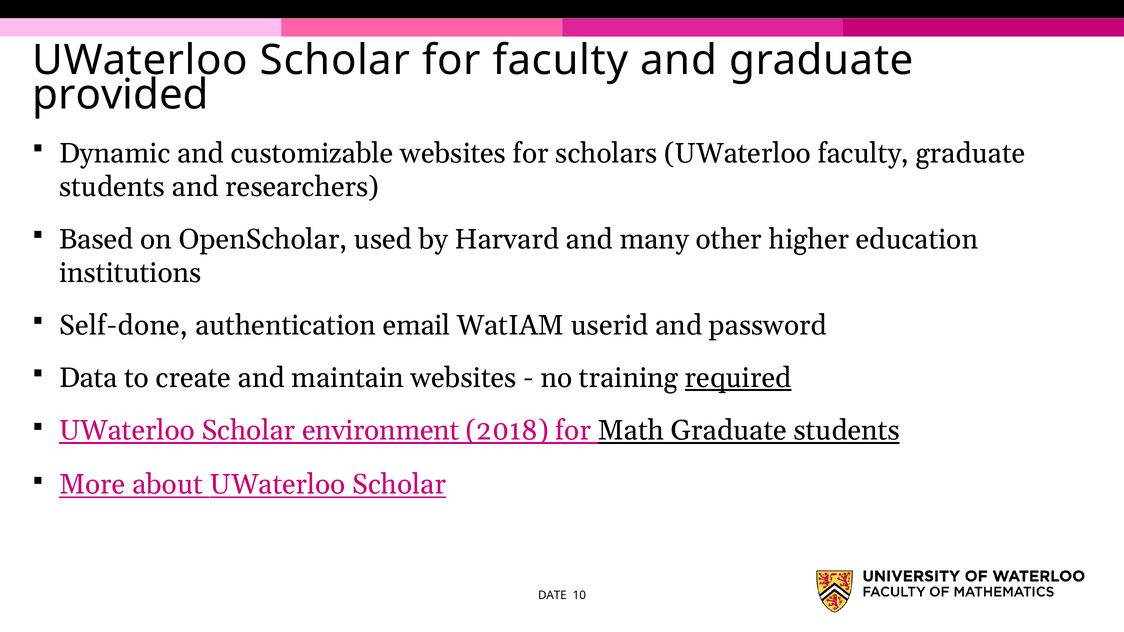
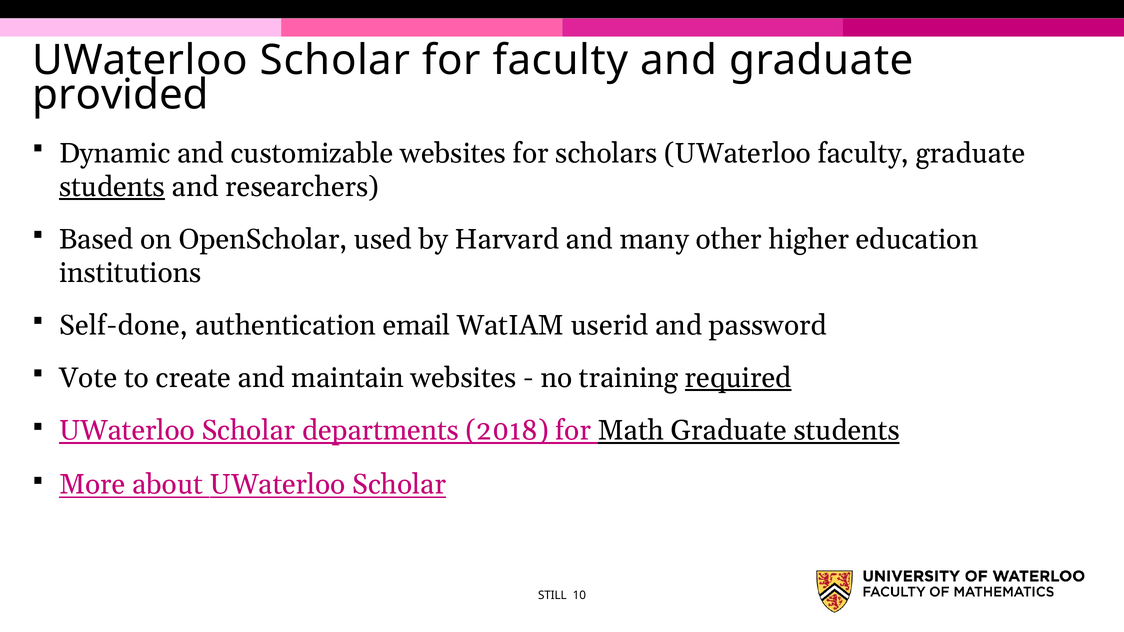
students at (112, 187) underline: none -> present
Data: Data -> Vote
environment: environment -> departments
DATE: DATE -> STILL
